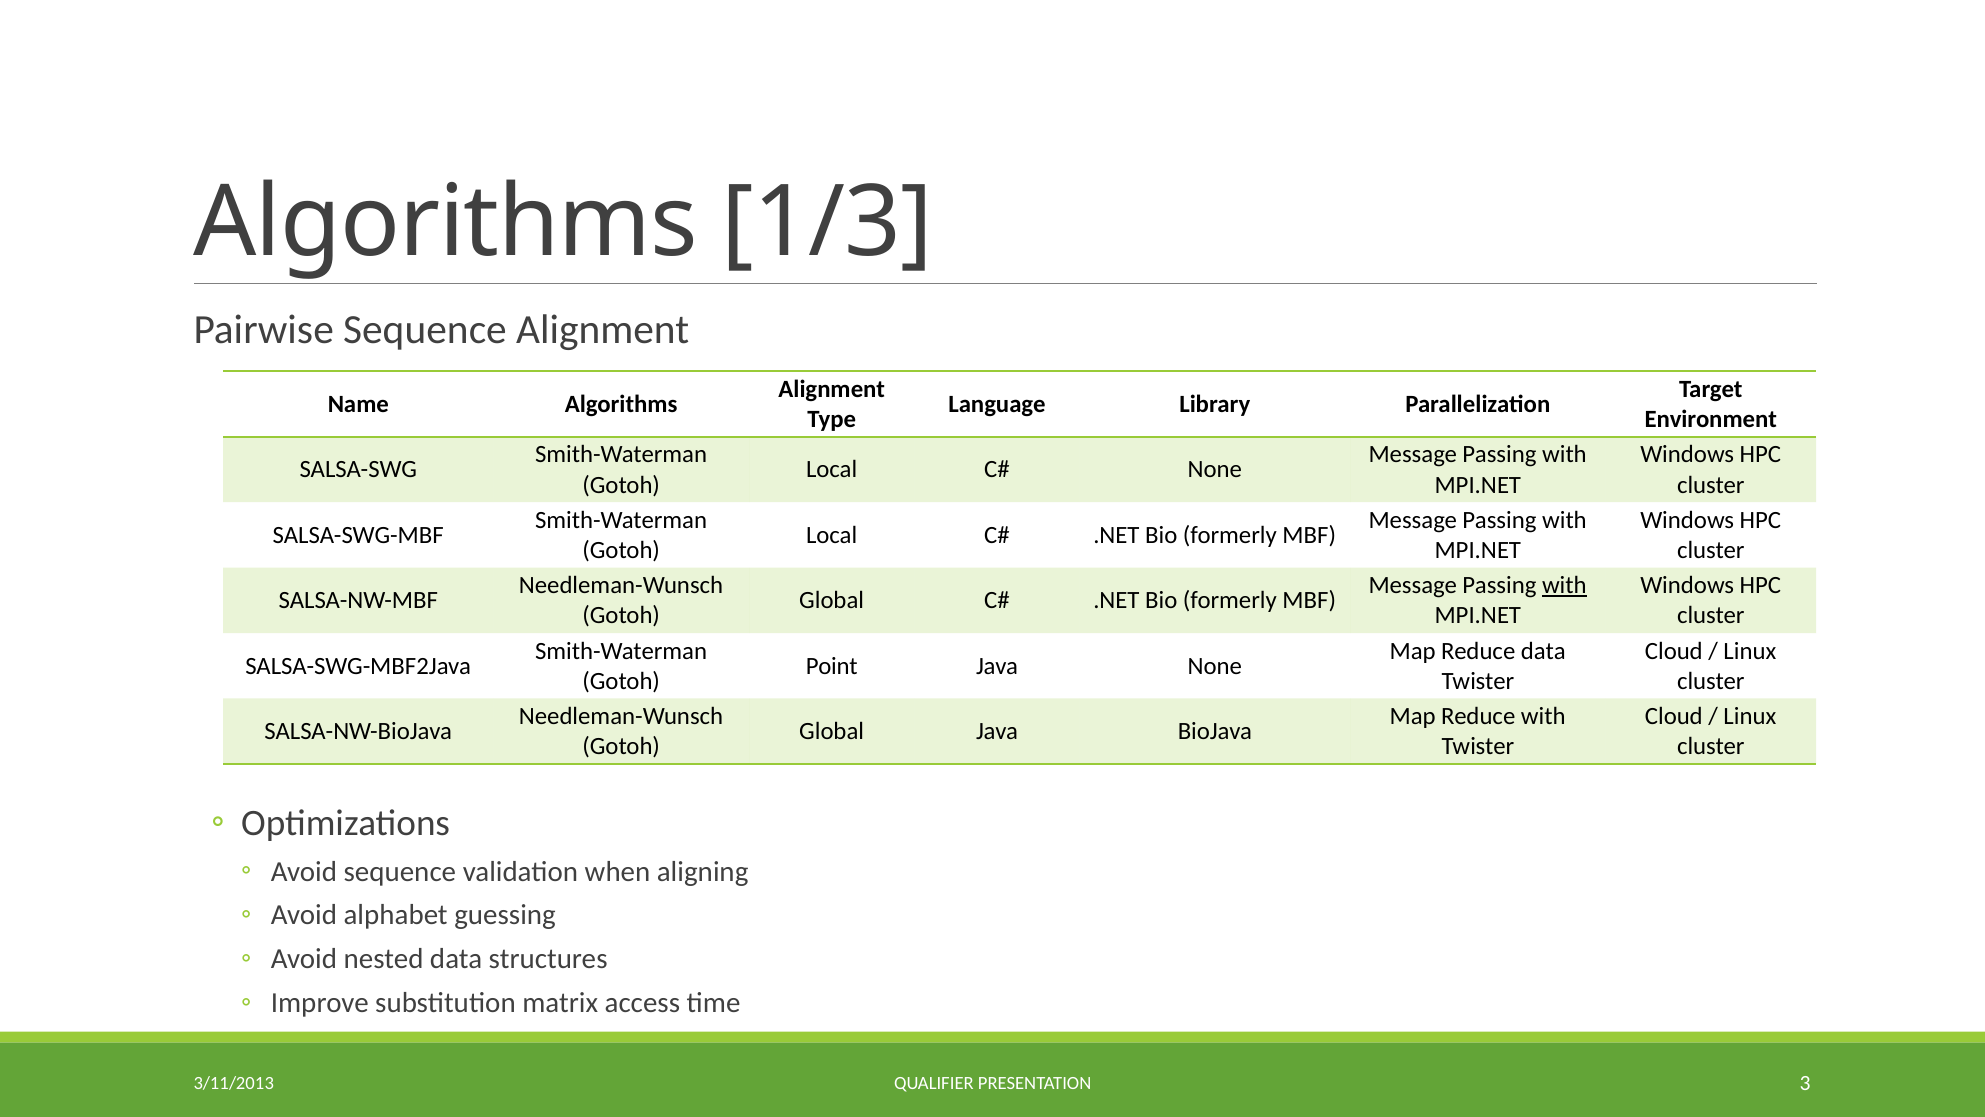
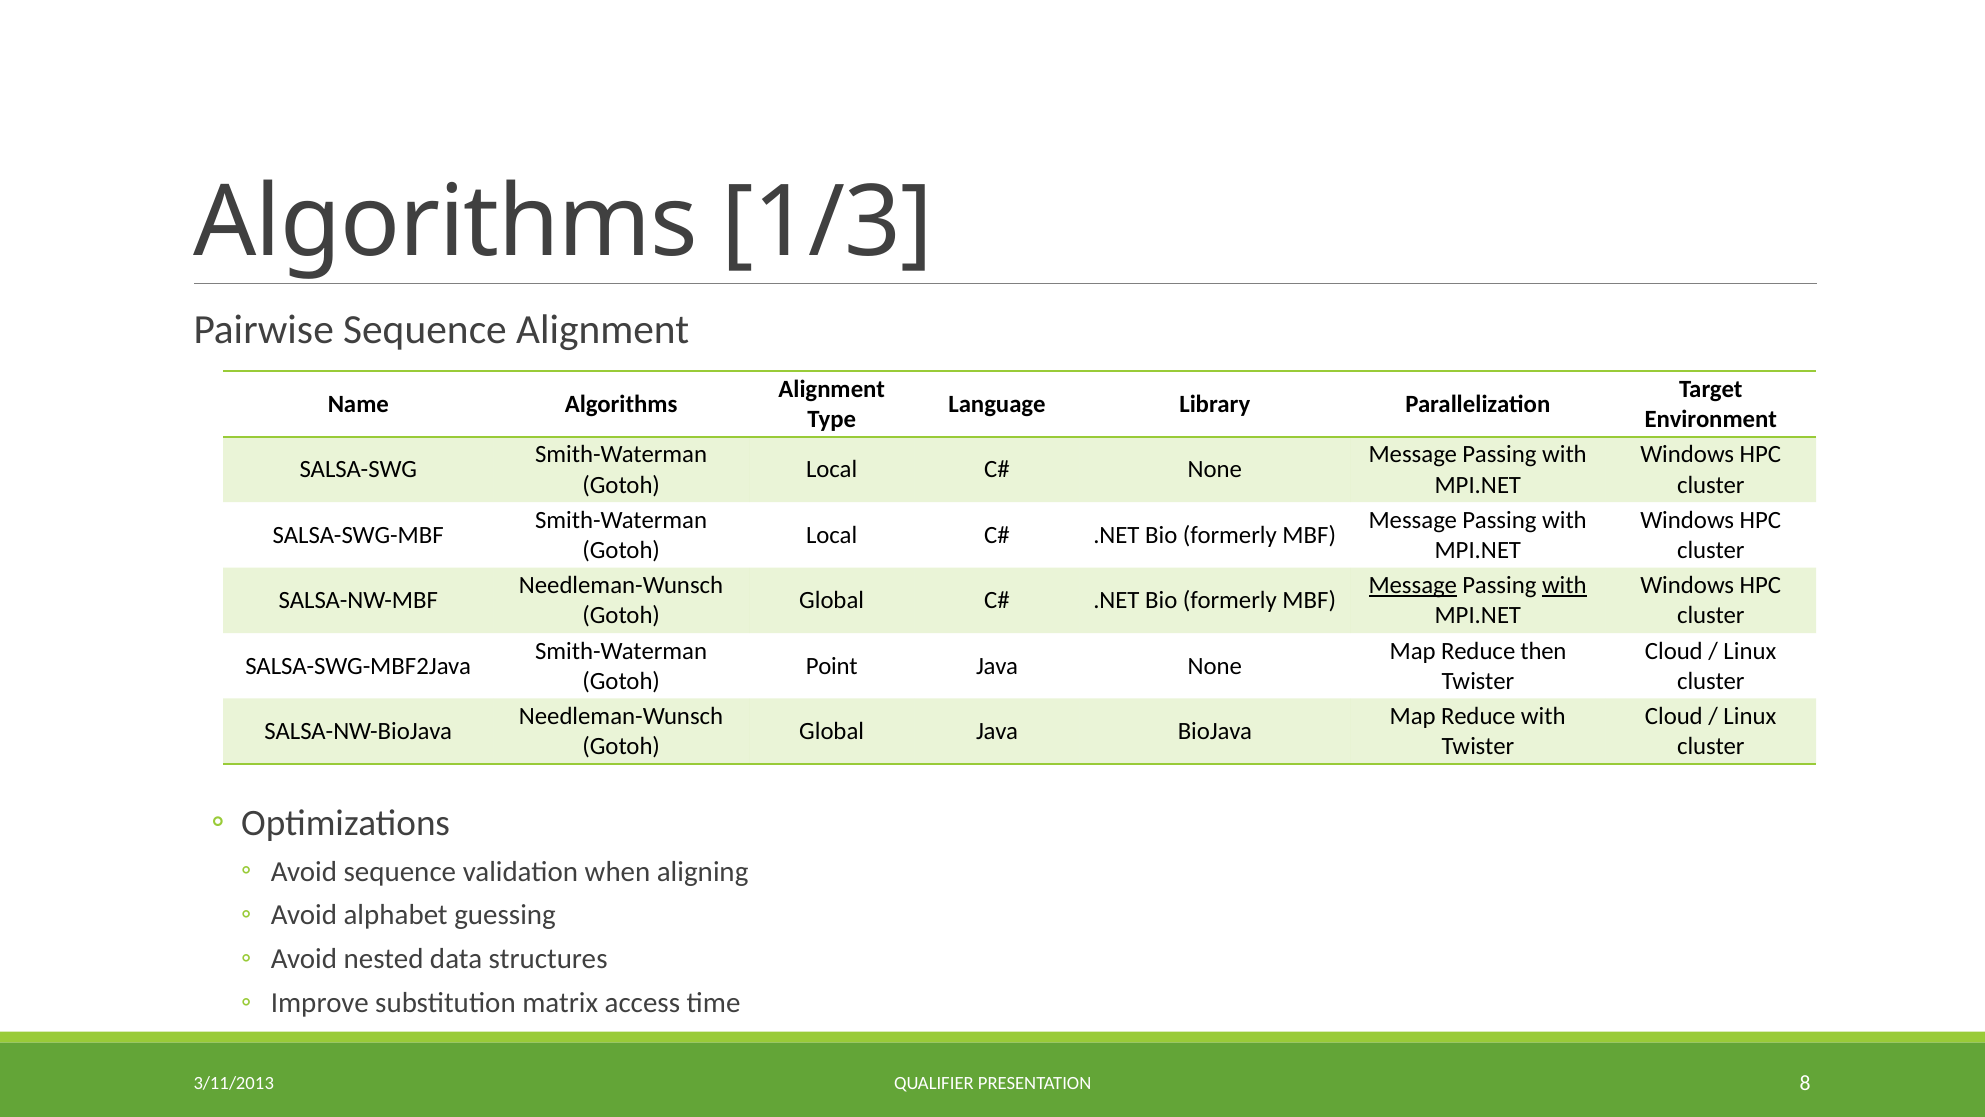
Message at (1413, 585) underline: none -> present
Reduce data: data -> then
3: 3 -> 8
